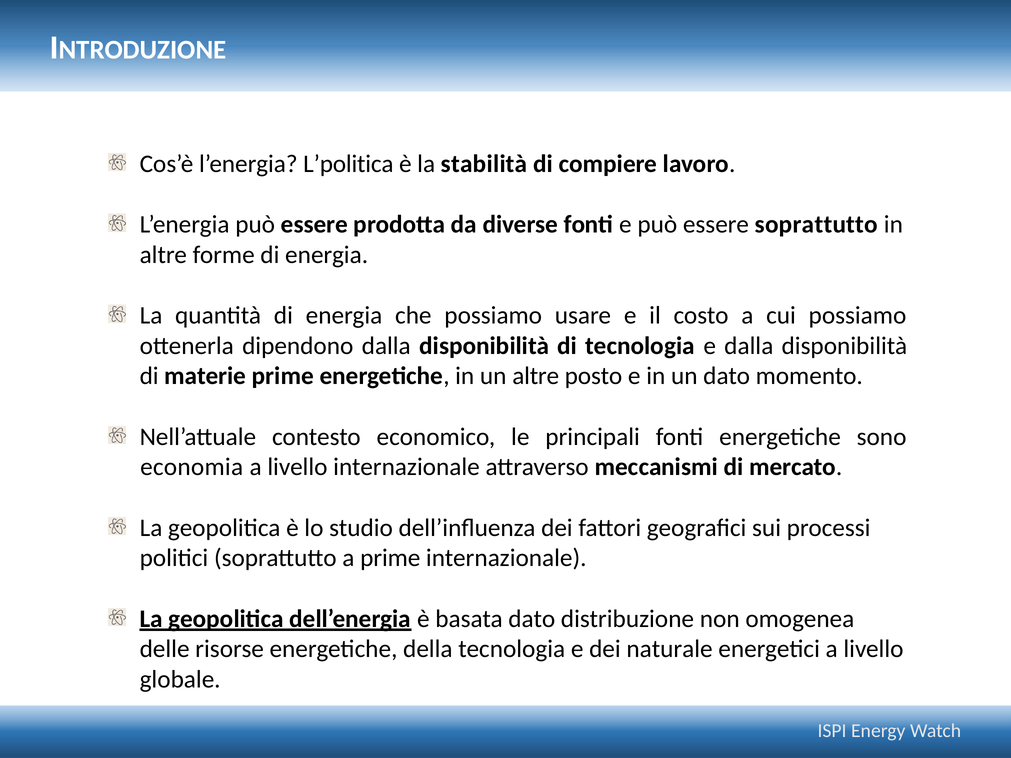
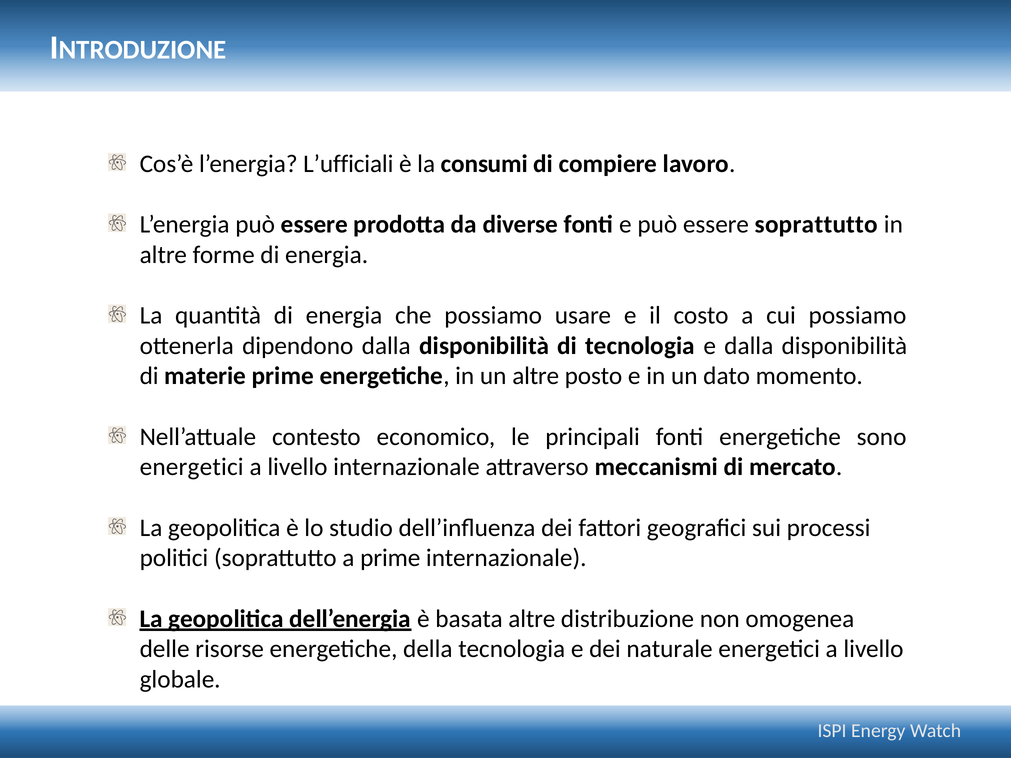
L’politica: L’politica -> L’ufficiali
stabilità: stabilità -> consumi
economia at (192, 467): economia -> energetici
basata dato: dato -> altre
